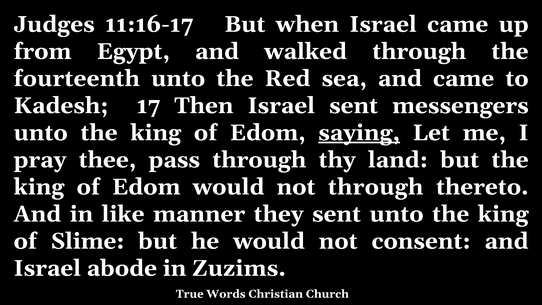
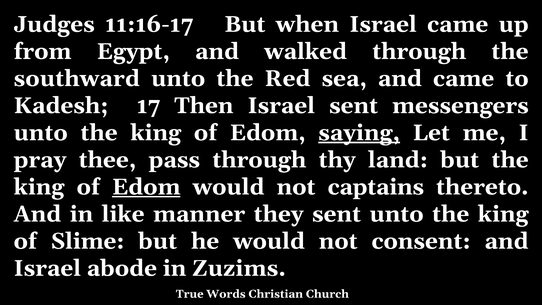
fourteenth: fourteenth -> southward
Edom at (146, 187) underline: none -> present
not through: through -> captains
